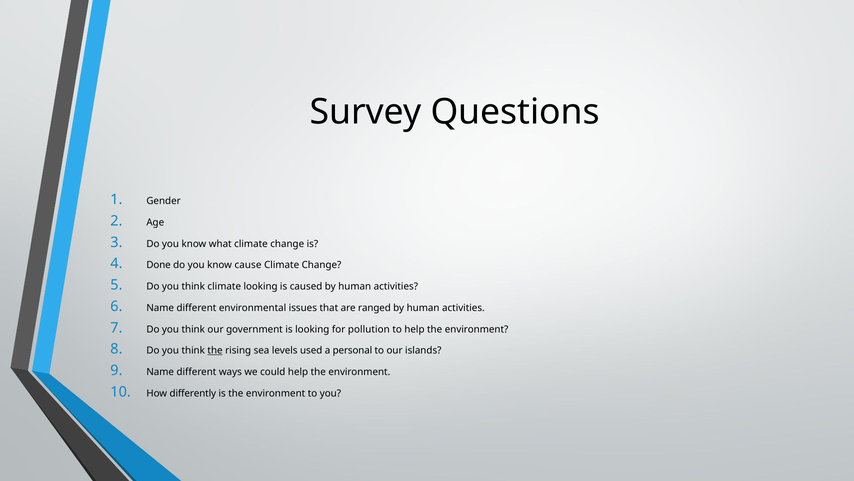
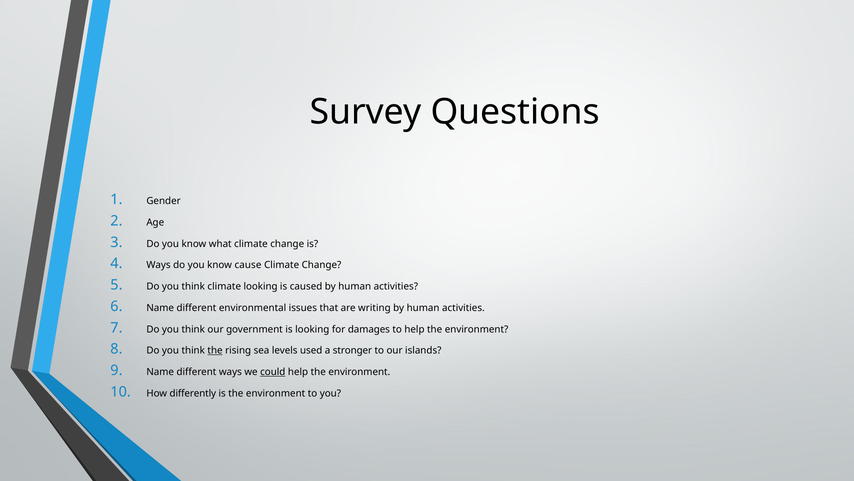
Done at (159, 265): Done -> Ways
ranged: ranged -> writing
pollution: pollution -> damages
personal: personal -> stronger
could underline: none -> present
